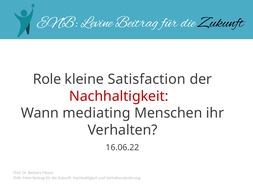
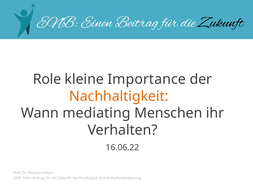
Levine: Levine -> Einen
Satisfaction: Satisfaction -> Importance
Nachhaltigkeit at (119, 96) colour: red -> orange
